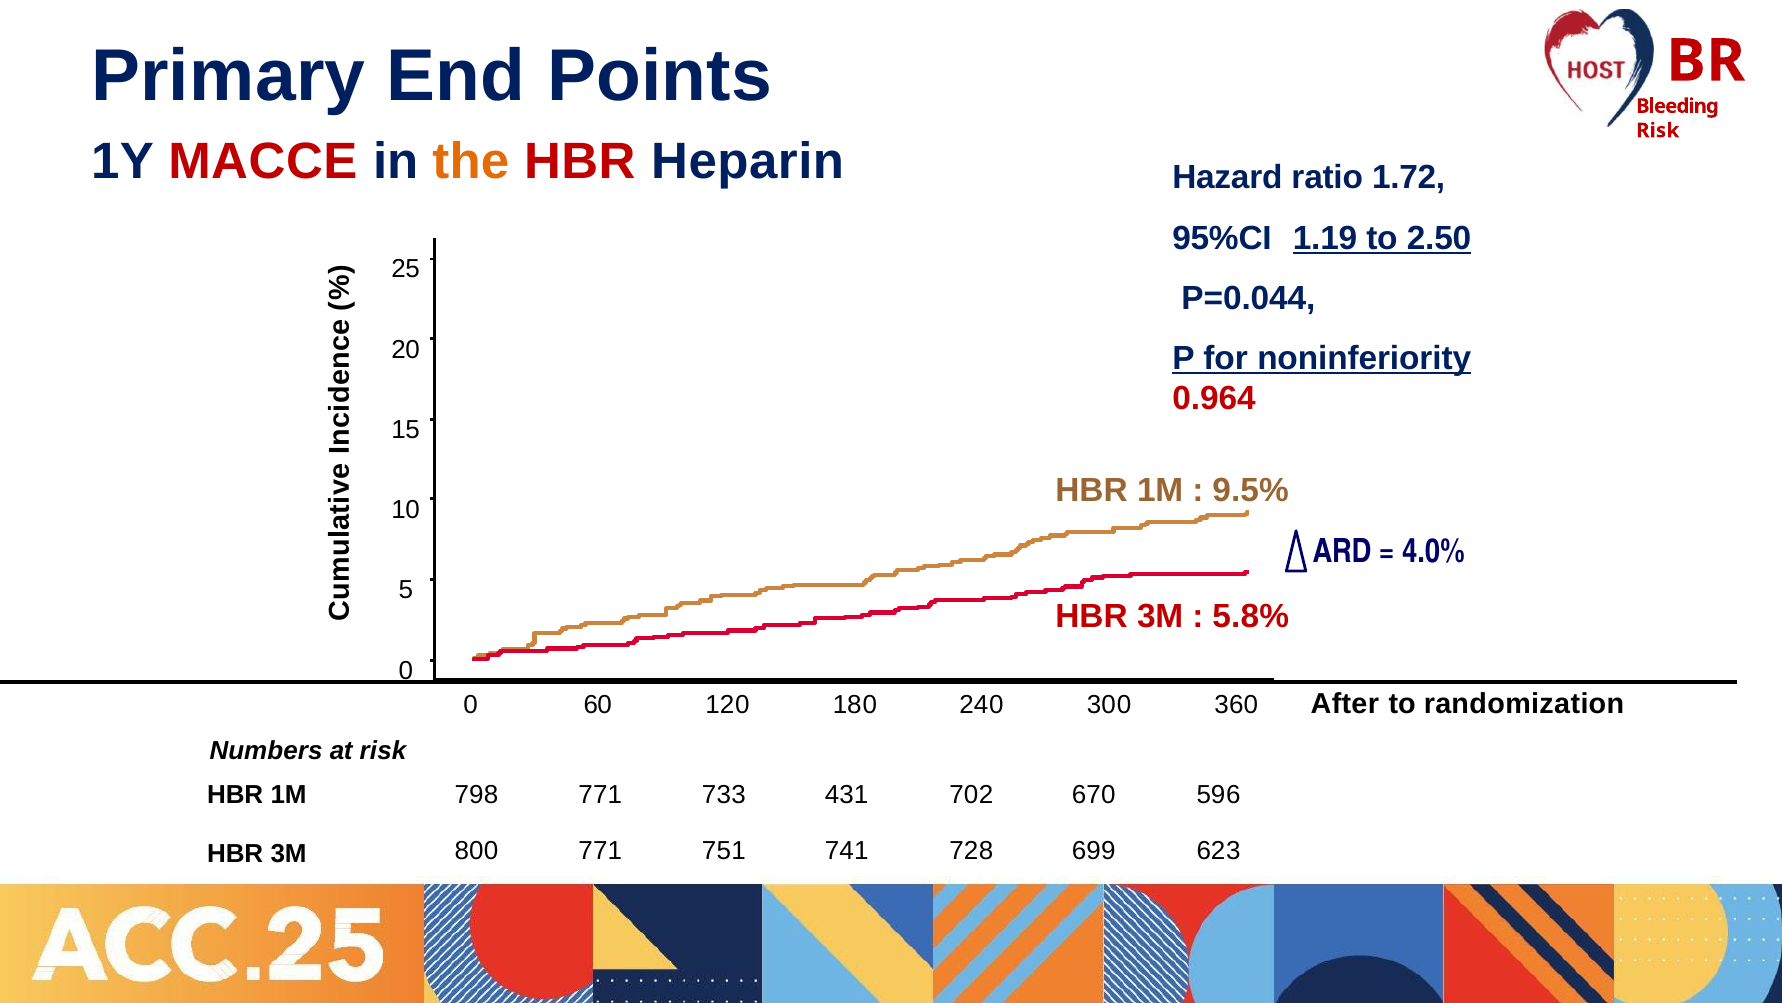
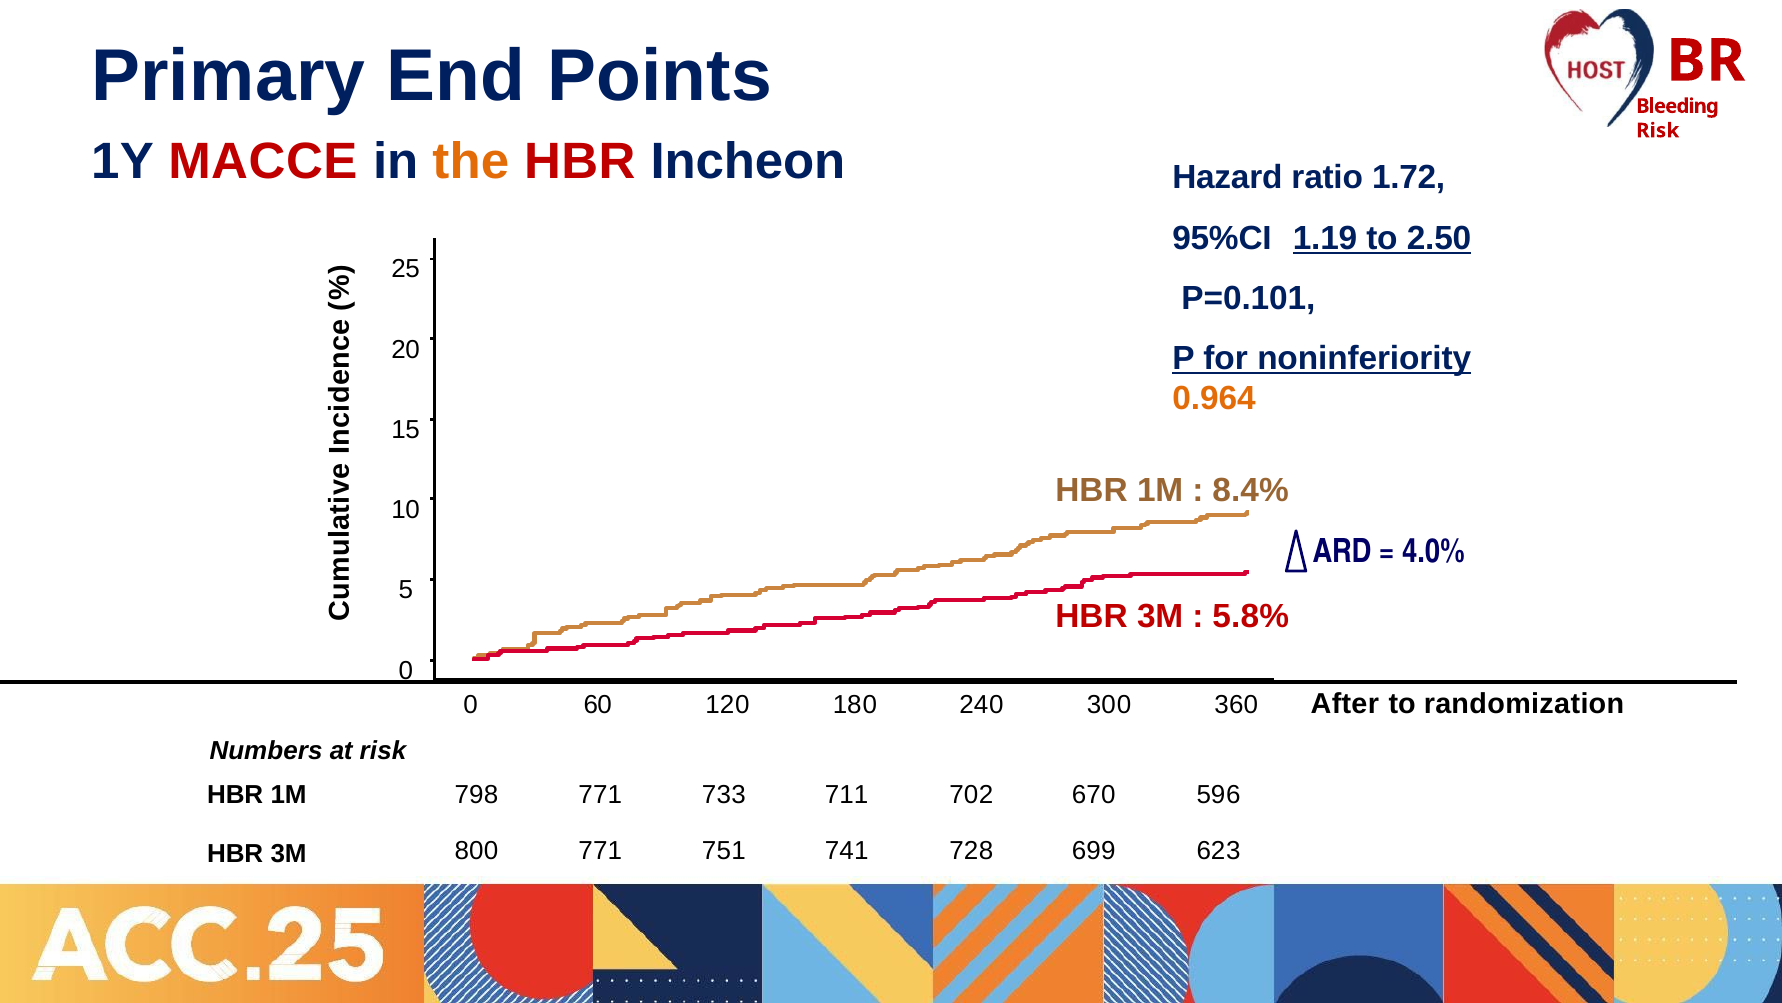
Heparin: Heparin -> Incheon
P=0.044: P=0.044 -> P=0.101
0.964 colour: red -> orange
9.5%: 9.5% -> 8.4%
431: 431 -> 711
